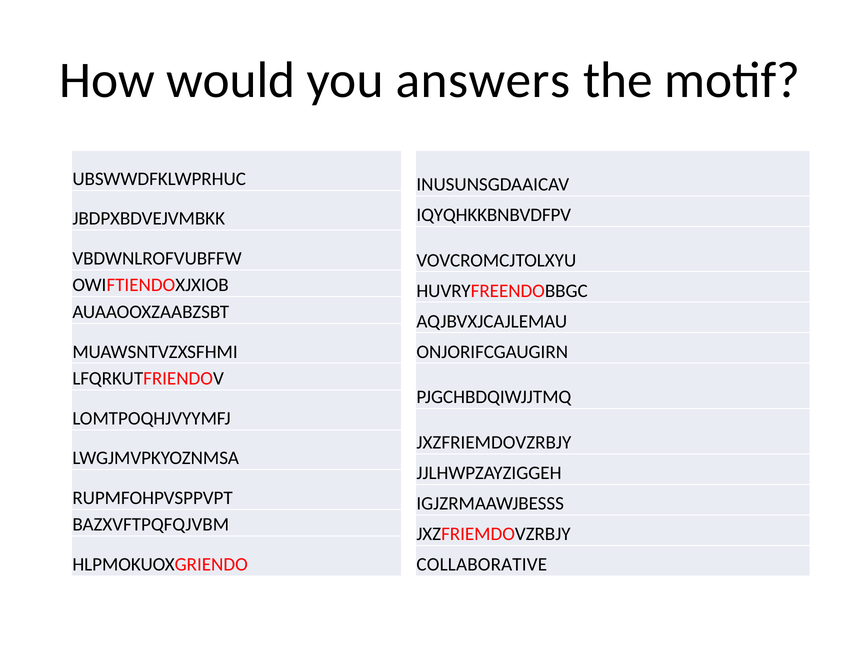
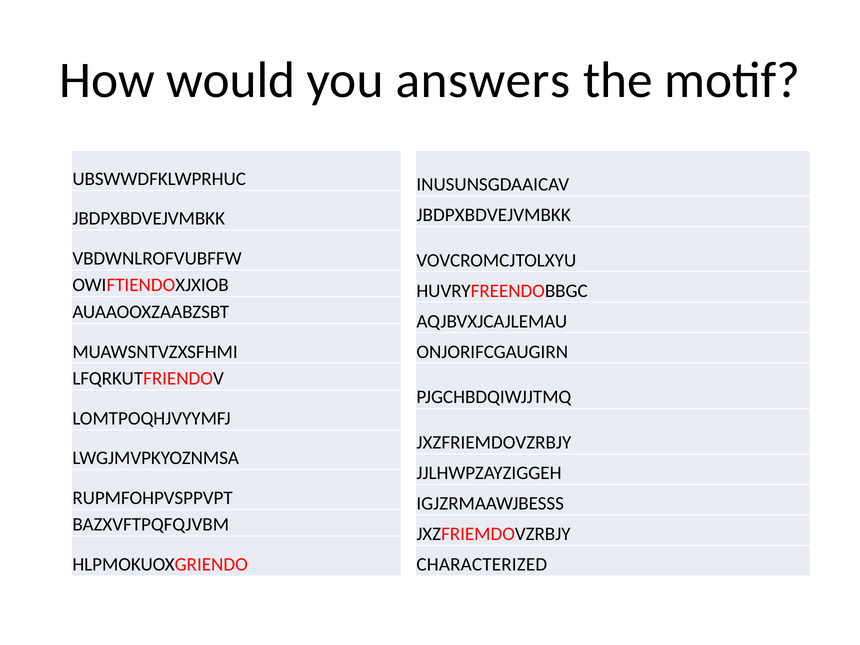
IQYQHKKBNBVDFPV at (494, 215): IQYQHKKBNBVDFPV -> JBDPXBDVEJVMBKK
COLLABORATIVE: COLLABORATIVE -> CHARACTERIZED
